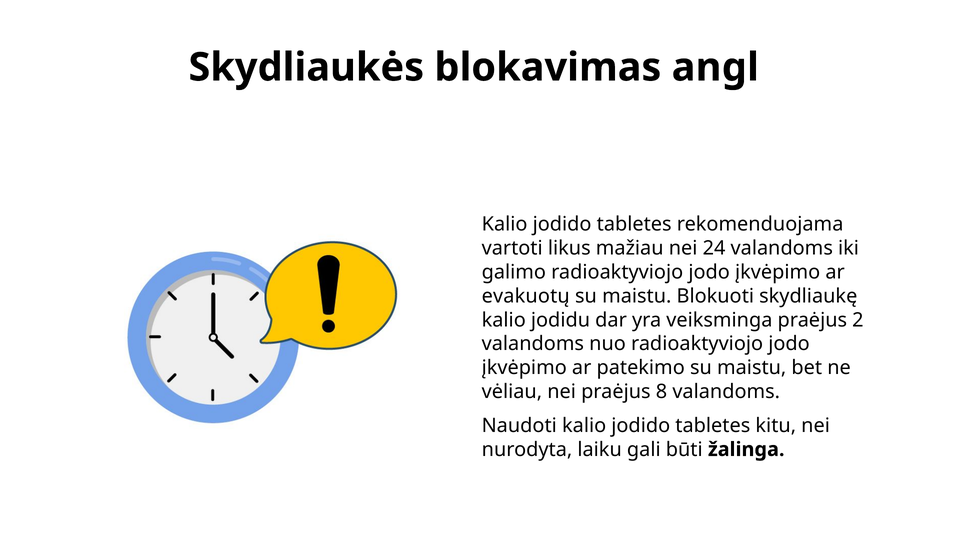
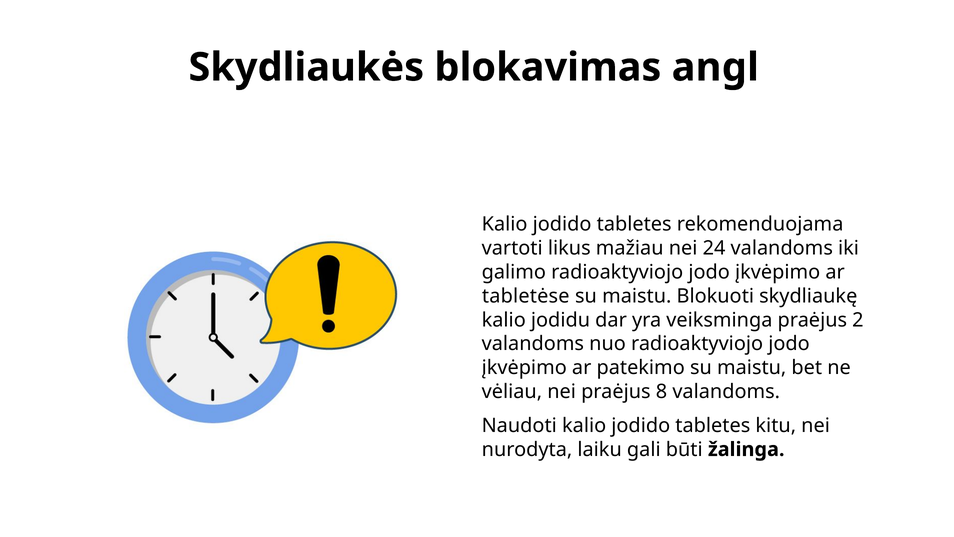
evakuotų: evakuotų -> tabletėse
